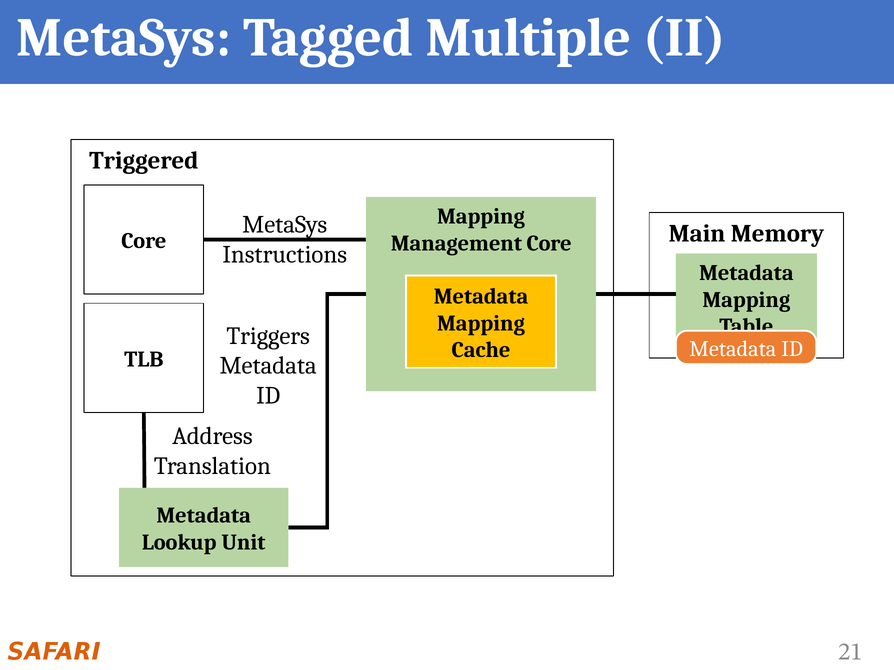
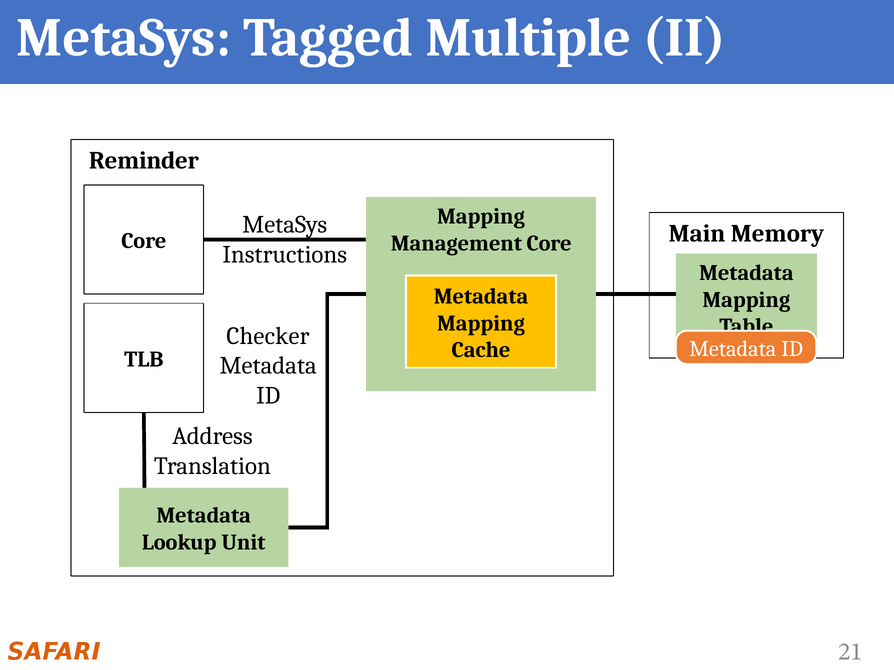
Triggered: Triggered -> Reminder
Triggers: Triggers -> Checker
